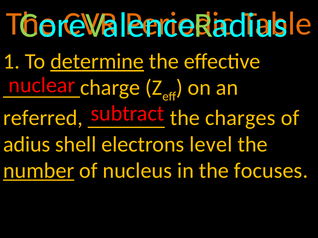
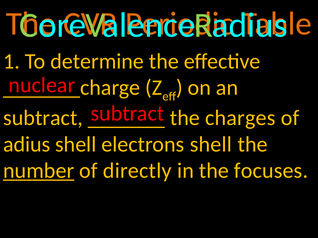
determine underline: present -> none
referred at (43, 118): referred -> subtract
electrons level: level -> shell
nucleus: nucleus -> directly
